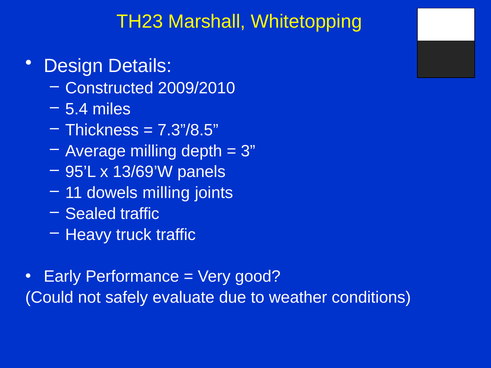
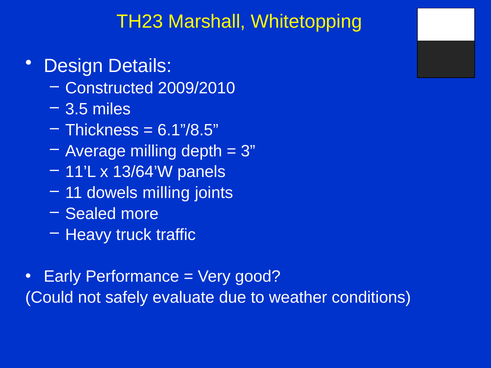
5.4: 5.4 -> 3.5
7.3”/8.5: 7.3”/8.5 -> 6.1”/8.5
95’L: 95’L -> 11’L
13/69’W: 13/69’W -> 13/64’W
Sealed traffic: traffic -> more
